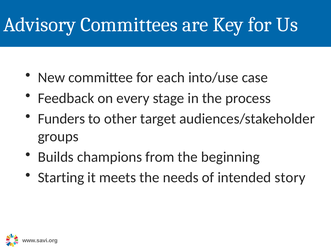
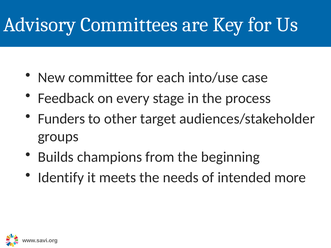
Starting: Starting -> Identify
story: story -> more
